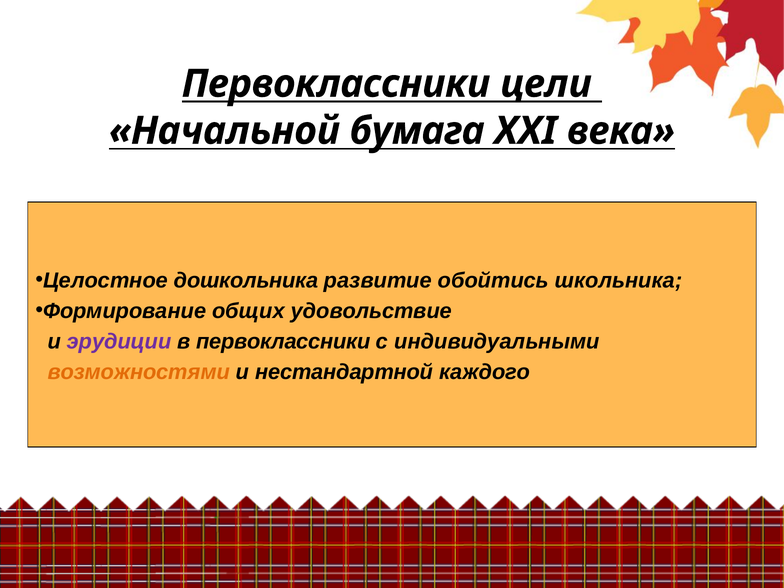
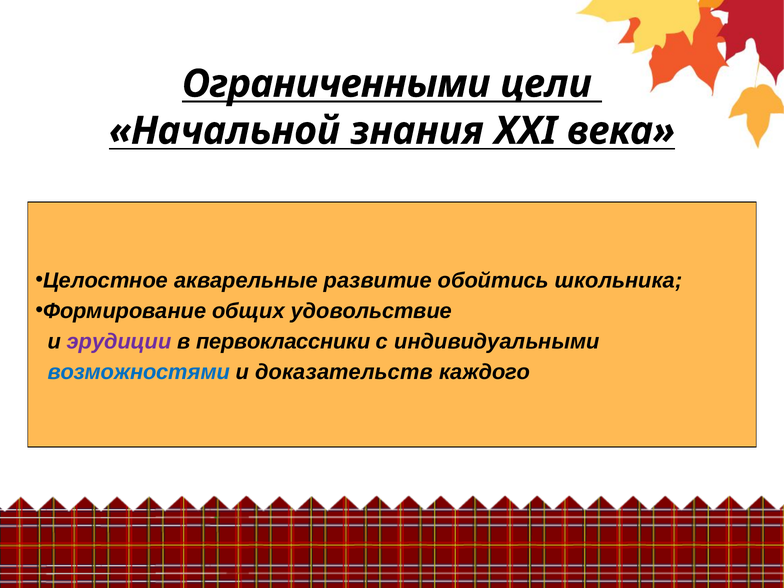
Первоклассники at (336, 84): Первоклассники -> Ограниченными
бумага: бумага -> знания
дошкольника: дошкольника -> акварельные
возможностями colour: orange -> blue
нестандартной: нестандартной -> доказательств
